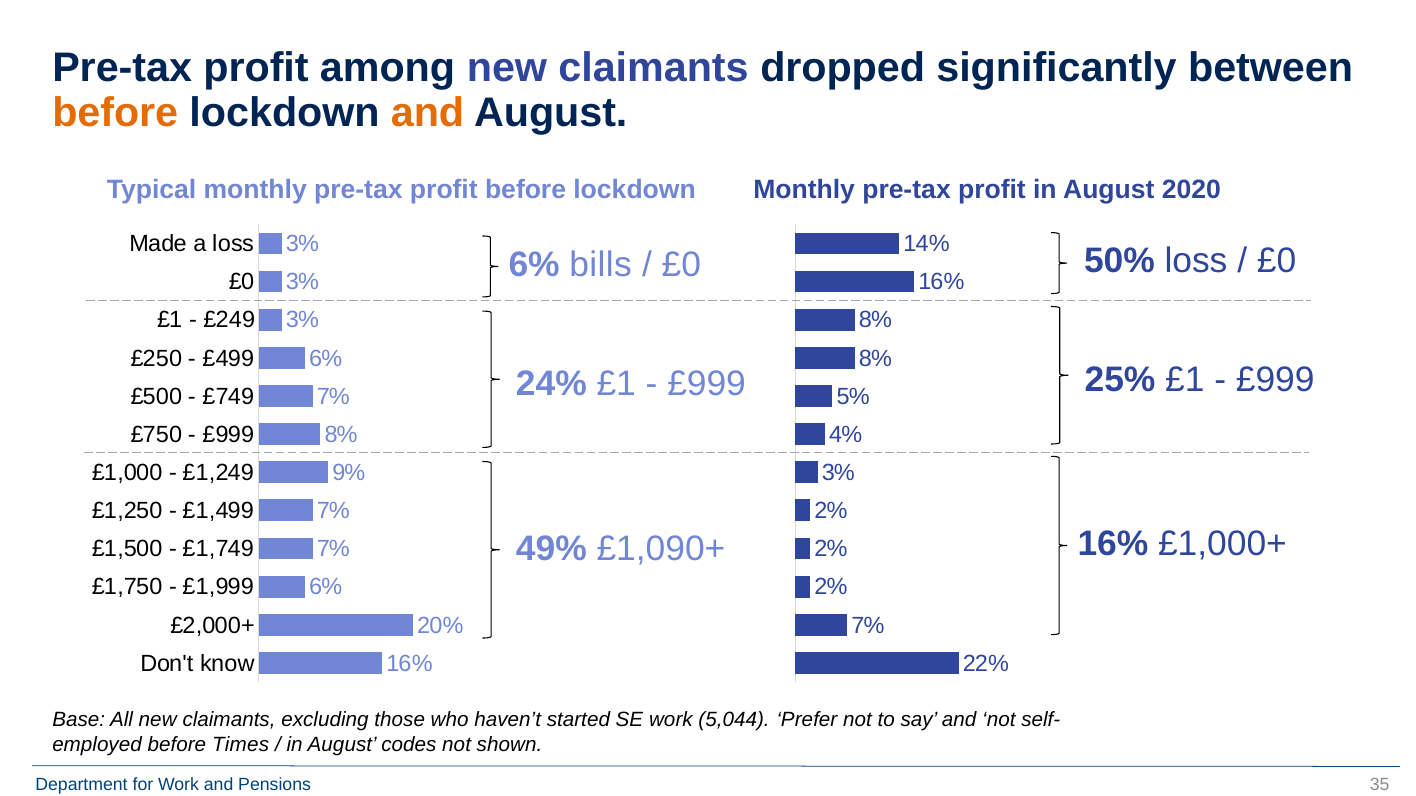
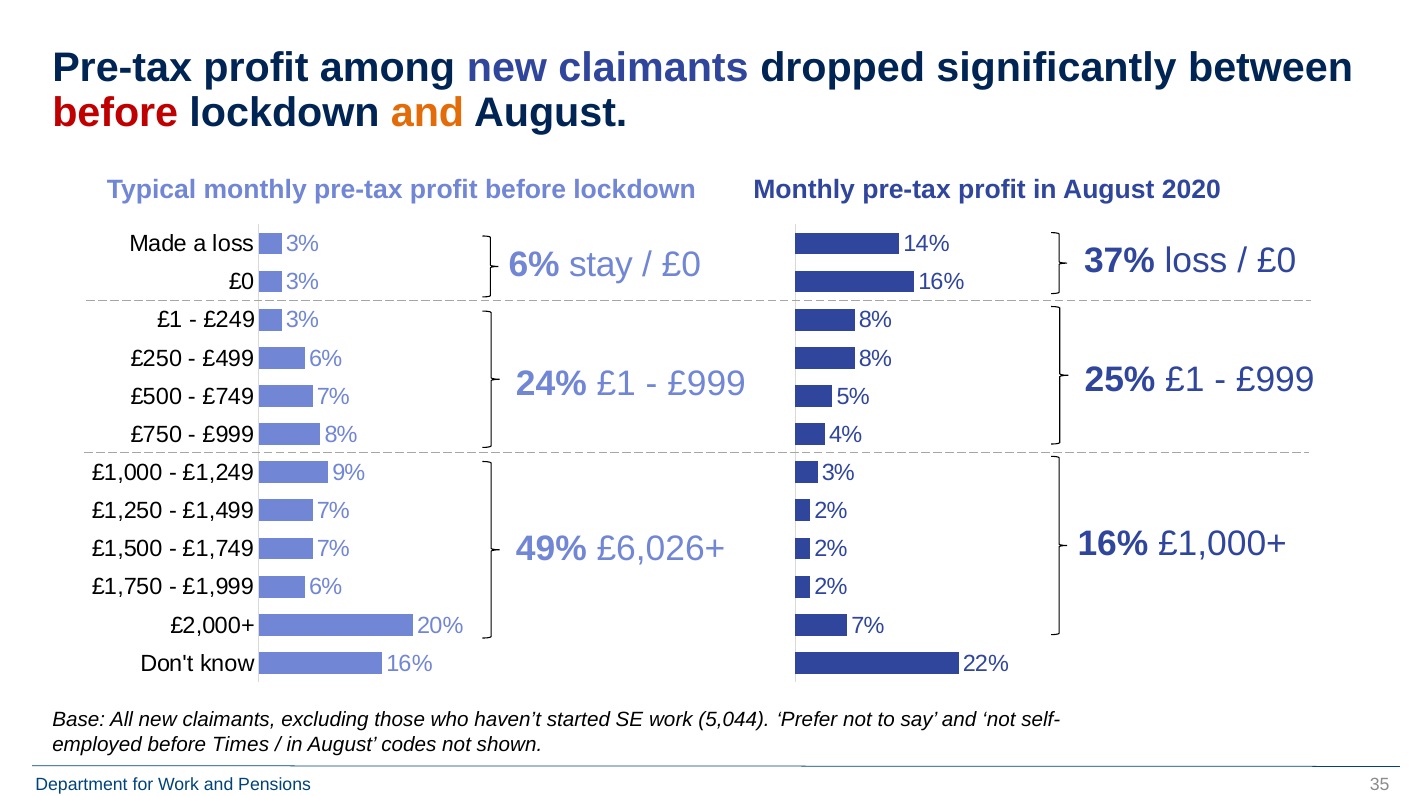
before at (115, 113) colour: orange -> red
50%: 50% -> 37%
bills: bills -> stay
£1,090+: £1,090+ -> £6,026+
